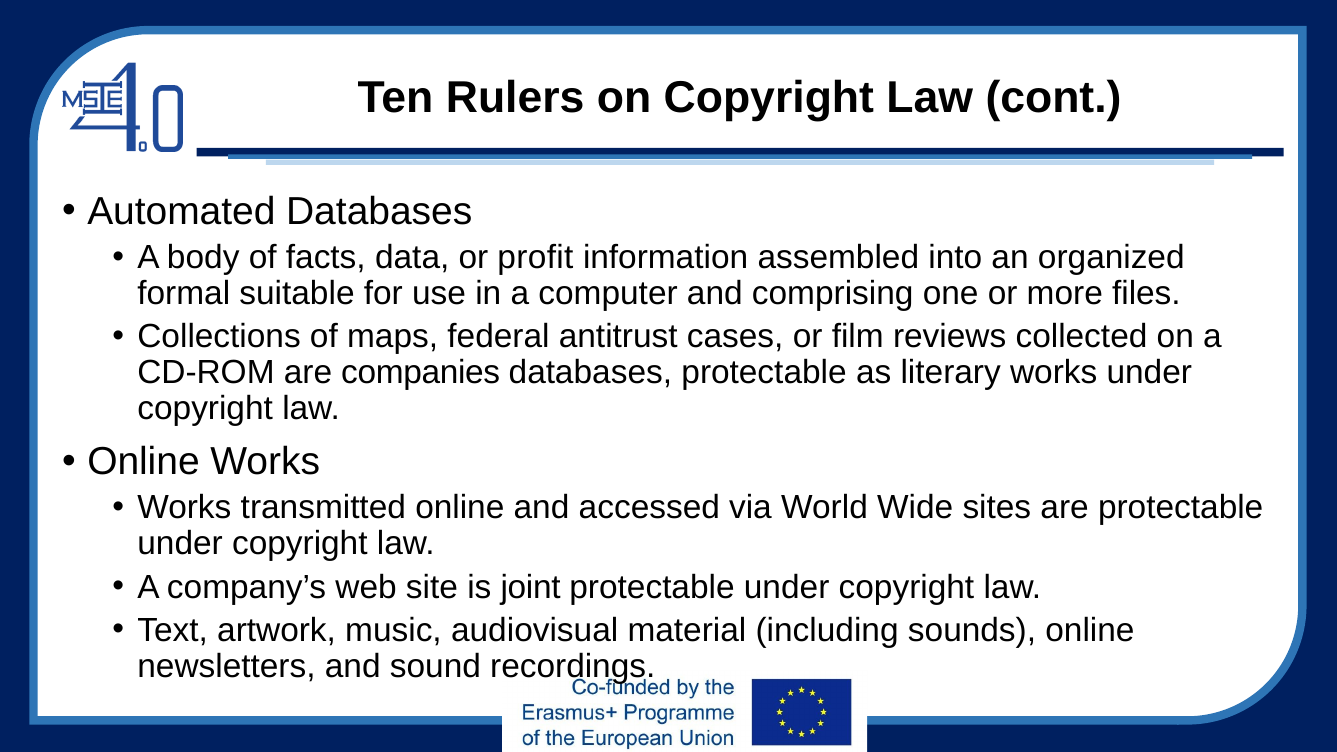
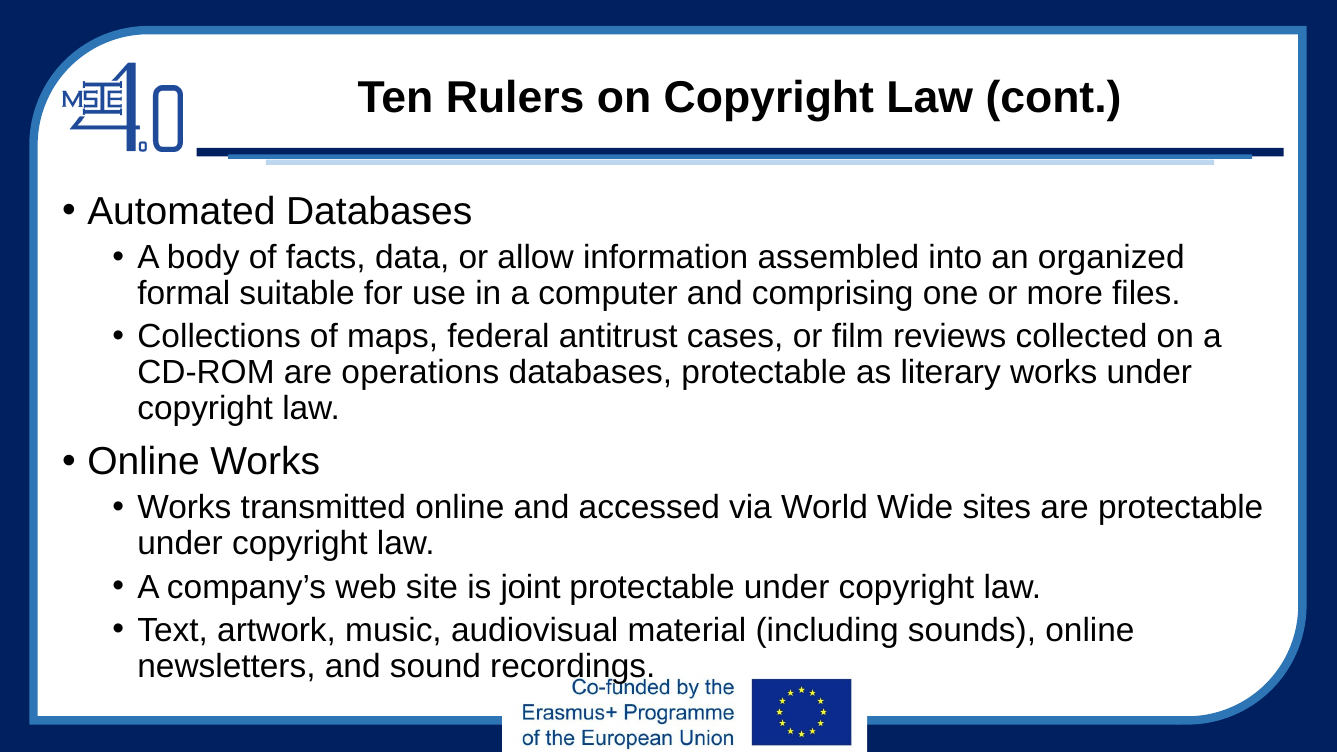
profit: profit -> allow
companies: companies -> operations
